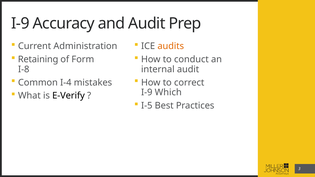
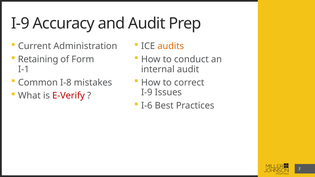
I-8: I-8 -> I-1
I-4: I-4 -> I-8
Which: Which -> Issues
E-Verify colour: black -> red
I-5: I-5 -> I-6
